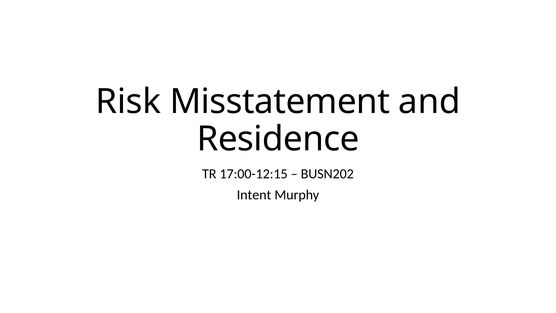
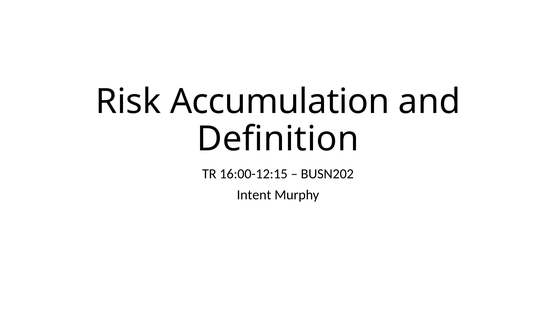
Misstatement: Misstatement -> Accumulation
Residence: Residence -> Definition
17:00-12:15: 17:00-12:15 -> 16:00-12:15
